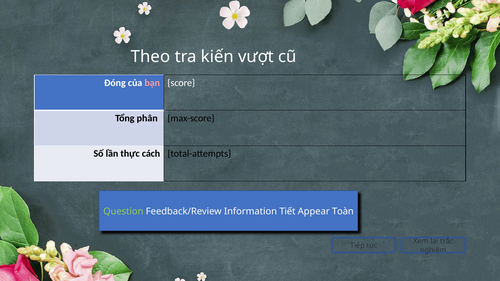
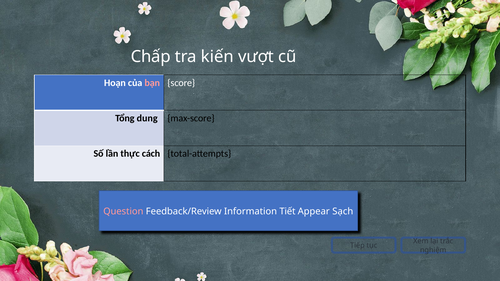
Theo: Theo -> Chấp
Đóng: Đóng -> Hoạn
phân: phân -> dung
Question colour: light green -> pink
Toàn: Toàn -> Sạch
